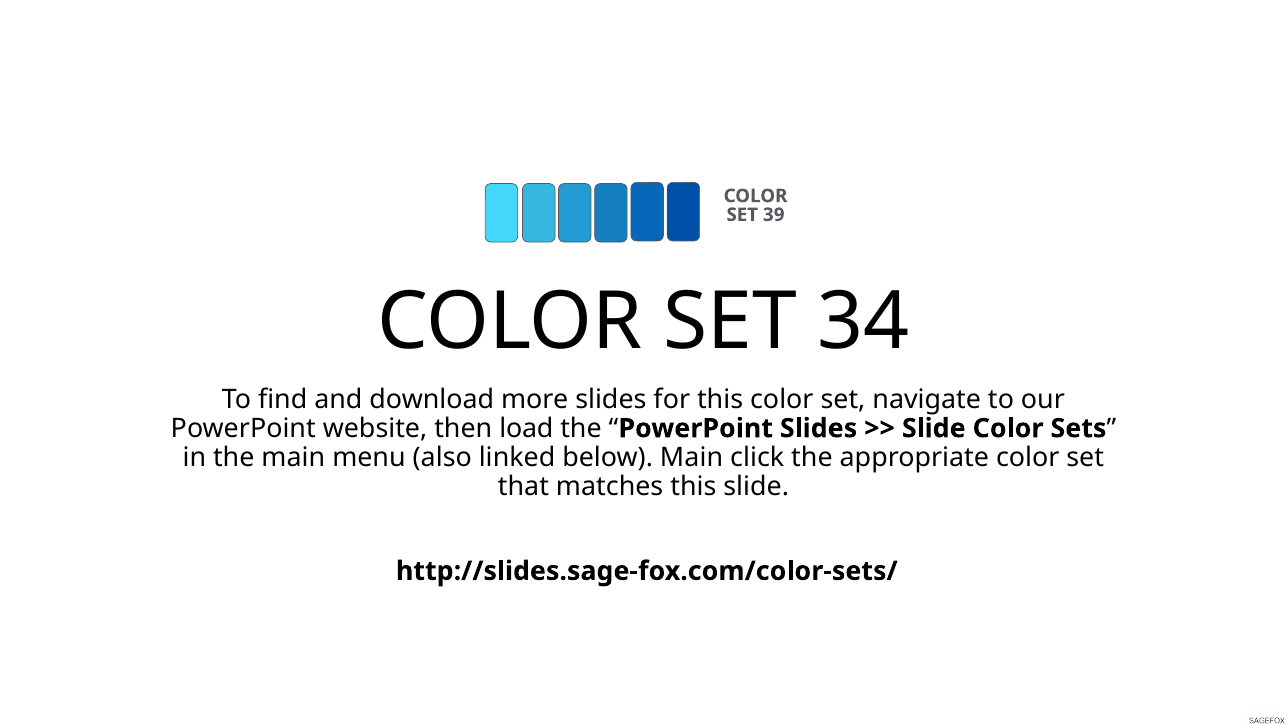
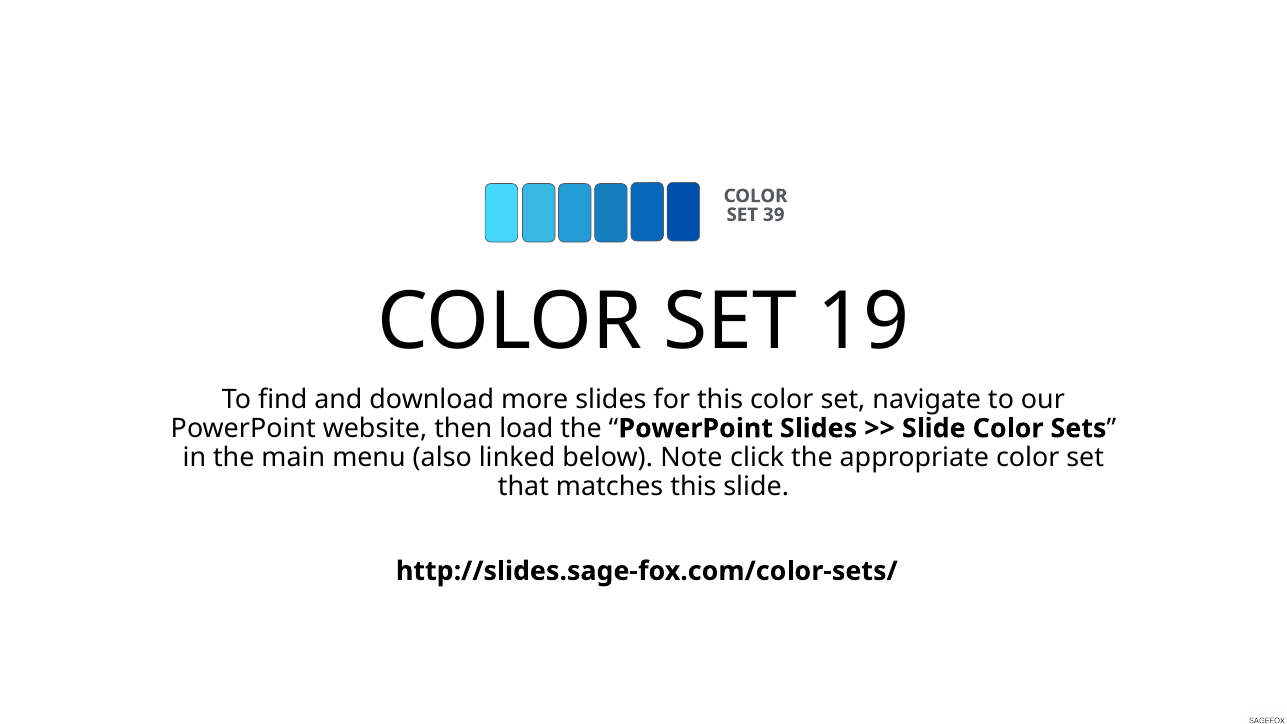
34: 34 -> 19
below Main: Main -> Note
